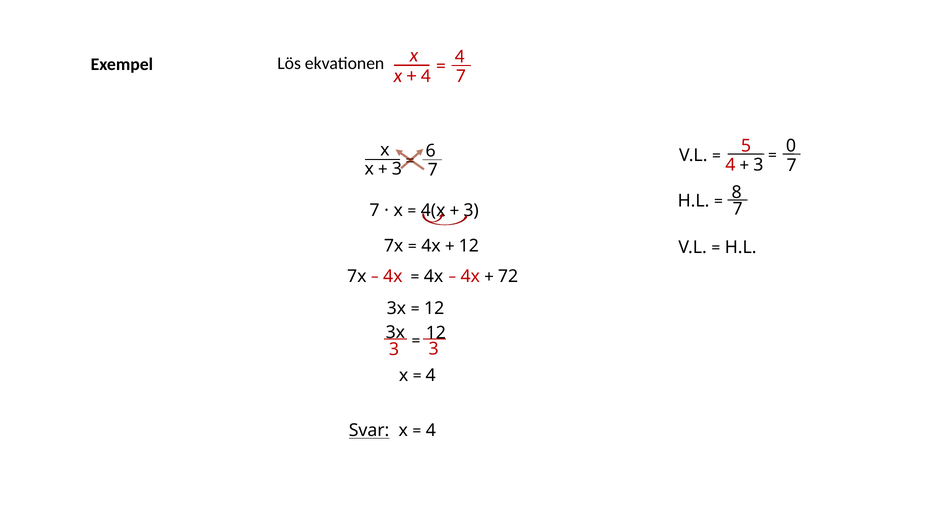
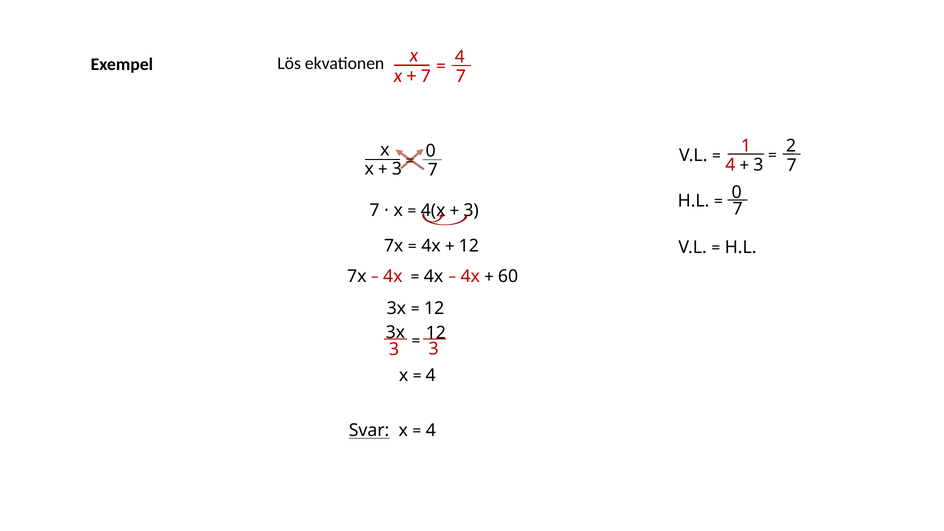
4 at (426, 76): 4 -> 7
0: 0 -> 2
5: 5 -> 1
6 at (431, 151): 6 -> 0
8 at (737, 192): 8 -> 0
72: 72 -> 60
